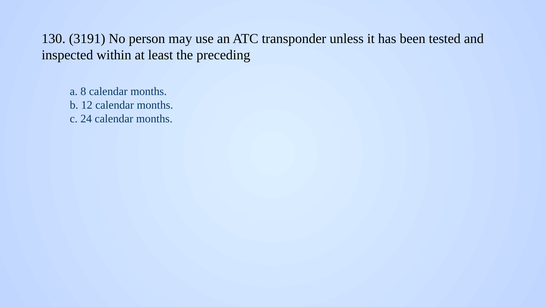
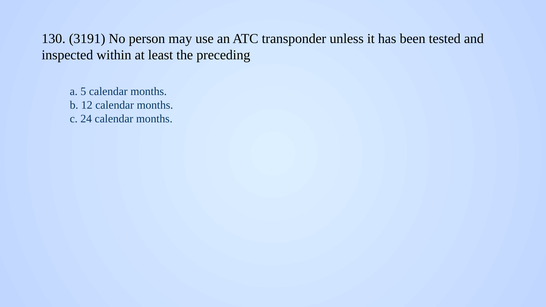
8: 8 -> 5
